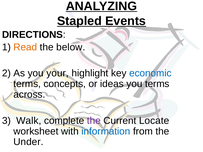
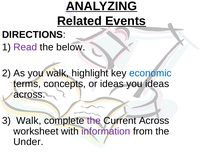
Stapled: Stapled -> Related
Read colour: orange -> purple
you your: your -> walk
you terms: terms -> ideas
Current Locate: Locate -> Across
information colour: blue -> purple
